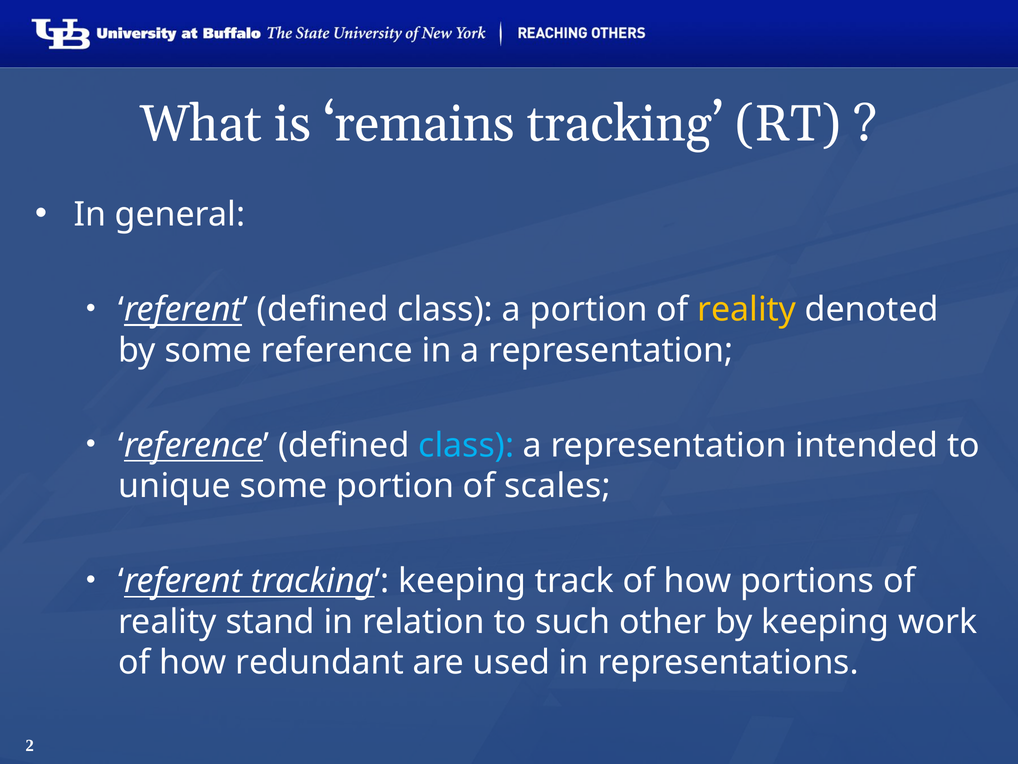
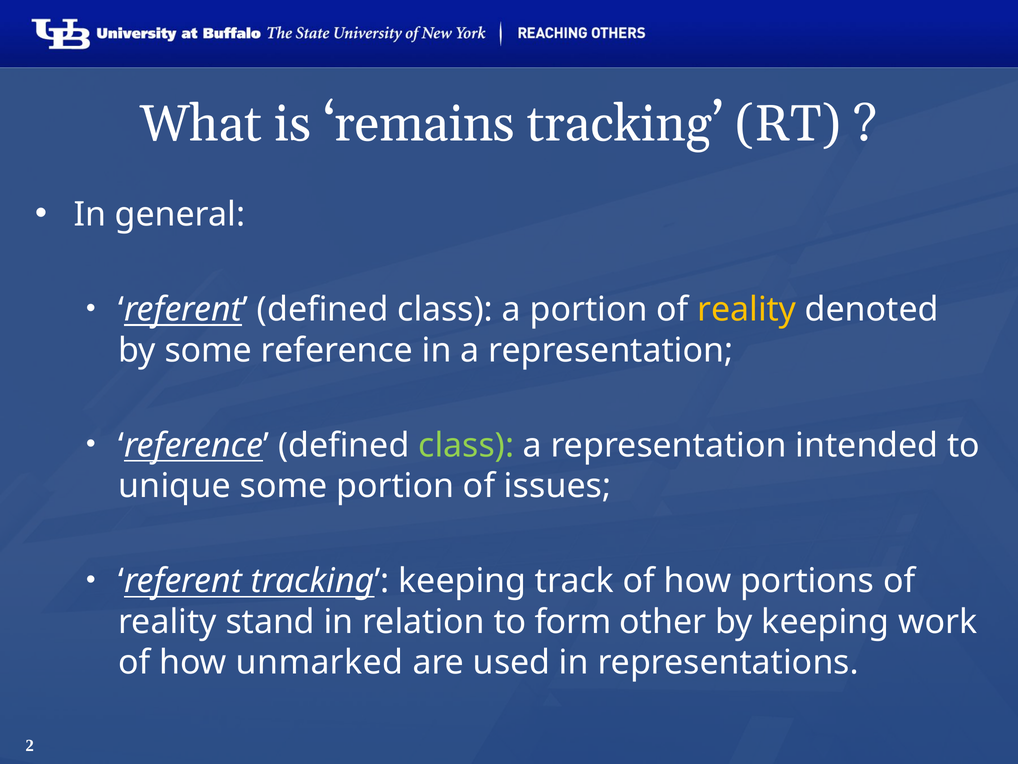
class at (466, 445) colour: light blue -> light green
scales: scales -> issues
such: such -> form
redundant: redundant -> unmarked
